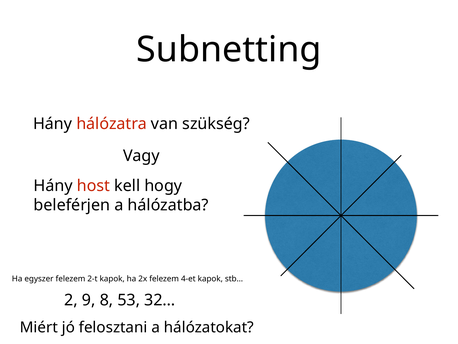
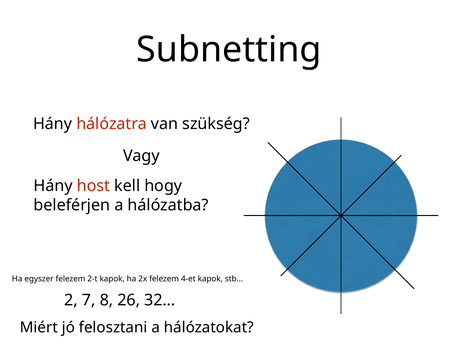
9: 9 -> 7
53: 53 -> 26
